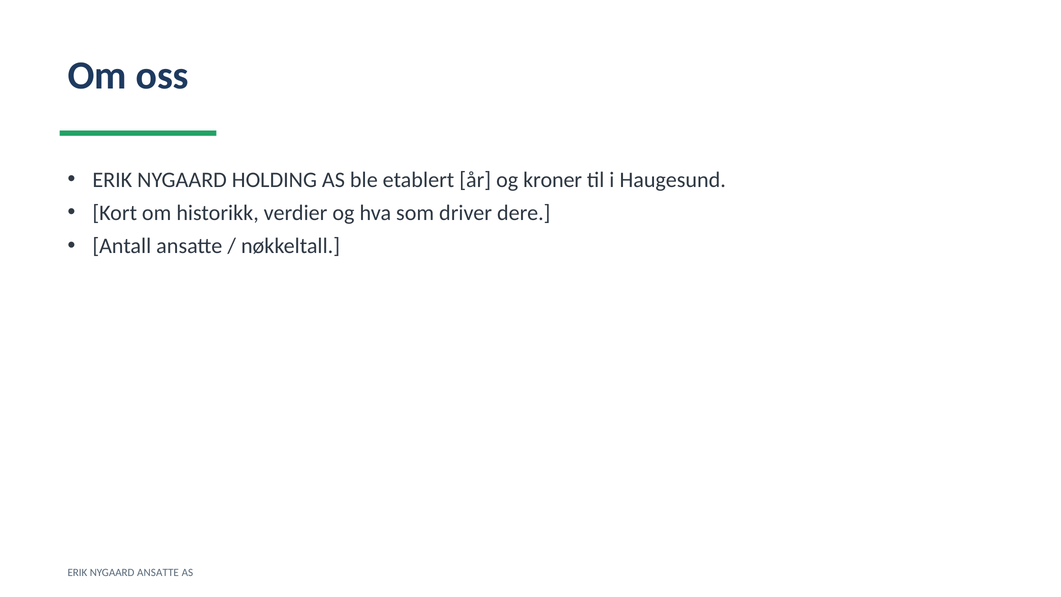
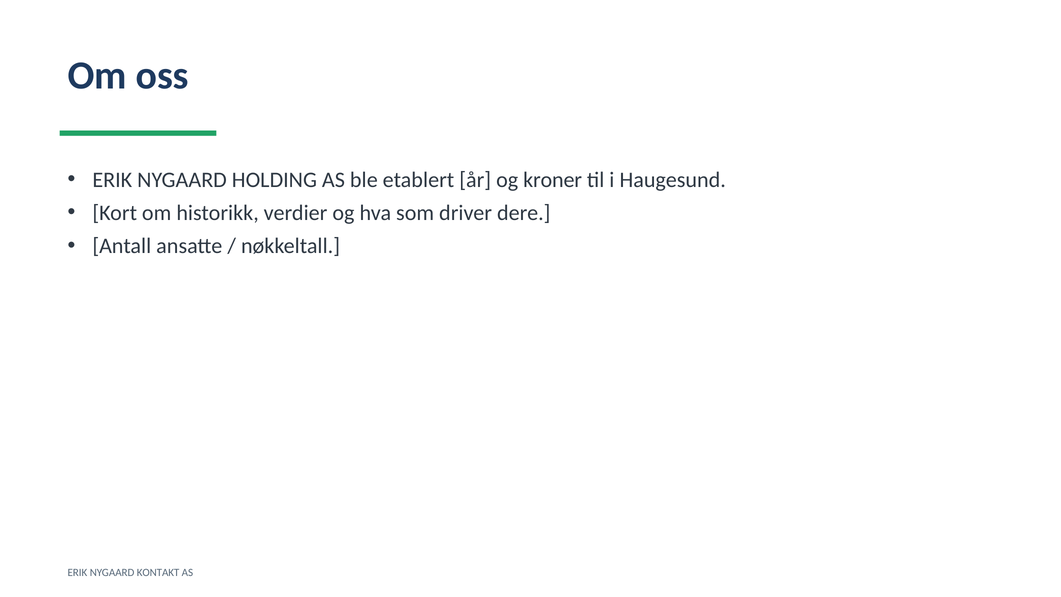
NYGAARD ANSATTE: ANSATTE -> KONTAKT
